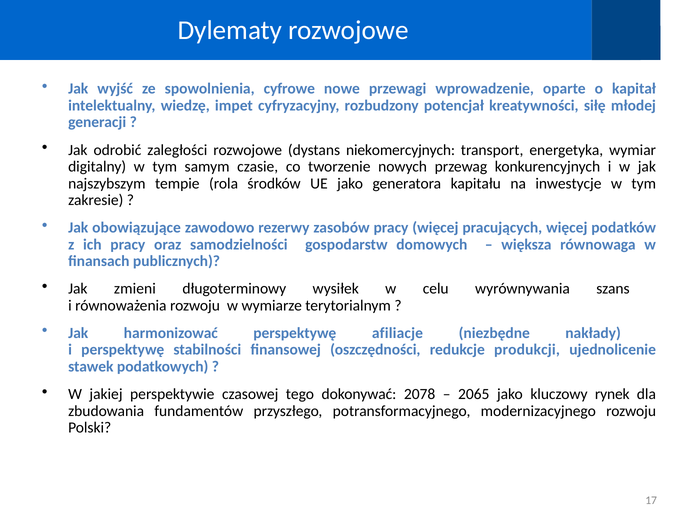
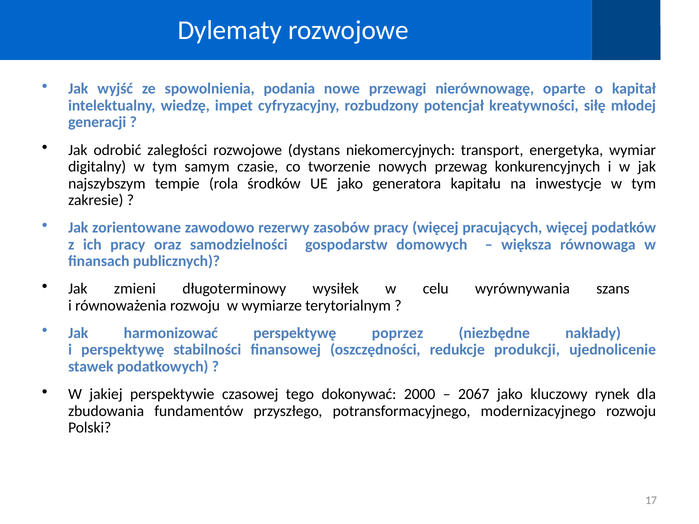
cyfrowe: cyfrowe -> podania
wprowadzenie: wprowadzenie -> nierównowagę
obowiązujące: obowiązujące -> zorientowane
afiliacje: afiliacje -> poprzez
2078: 2078 -> 2000
2065: 2065 -> 2067
